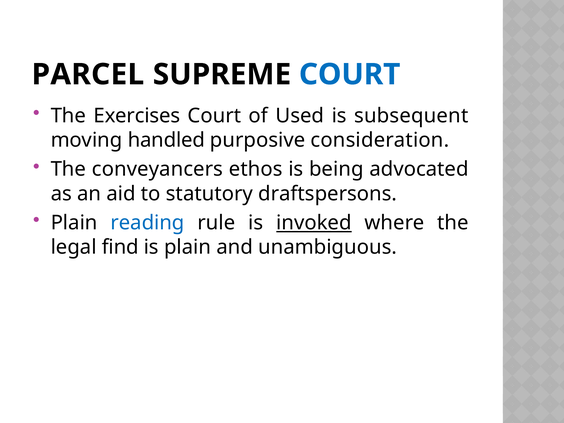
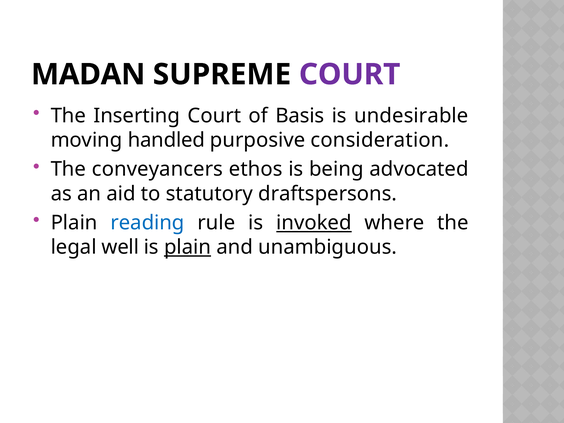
PARCEL: PARCEL -> MADAN
COURT at (350, 74) colour: blue -> purple
Exercises: Exercises -> Inserting
Used: Used -> Basis
subsequent: subsequent -> undesirable
find: find -> well
plain at (188, 247) underline: none -> present
